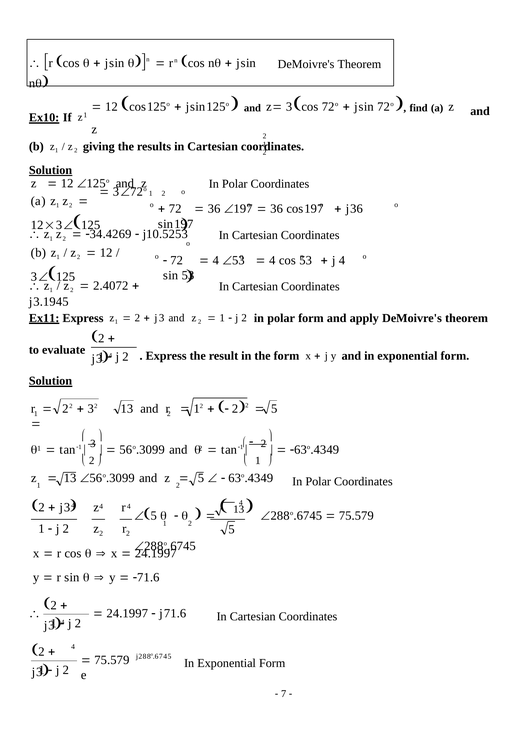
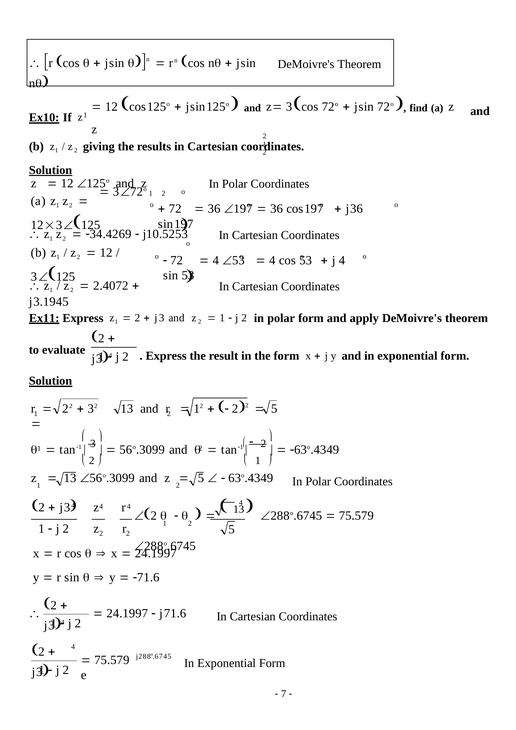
5 at (154, 516): 5 -> 2
